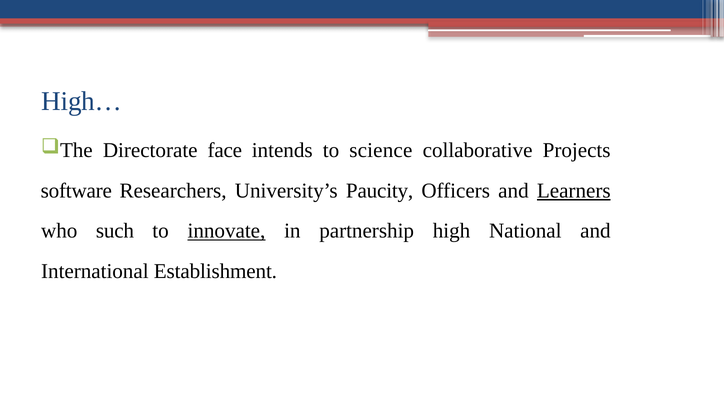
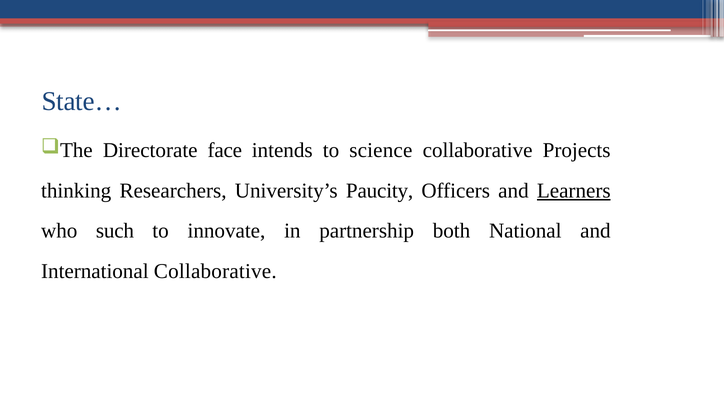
High…: High… -> State…
software: software -> thinking
innovate underline: present -> none
high: high -> both
International Establishment: Establishment -> Collaborative
